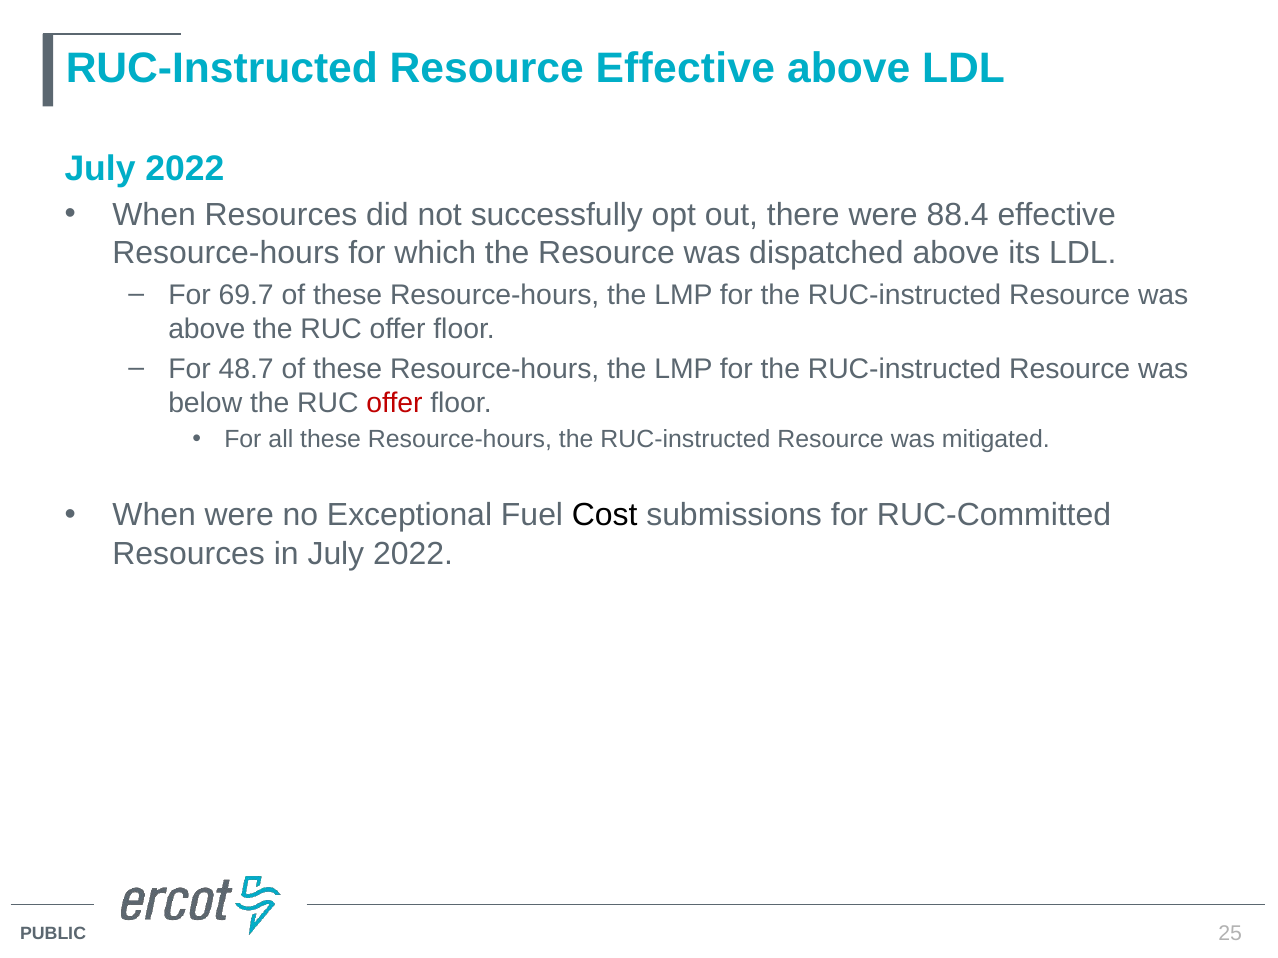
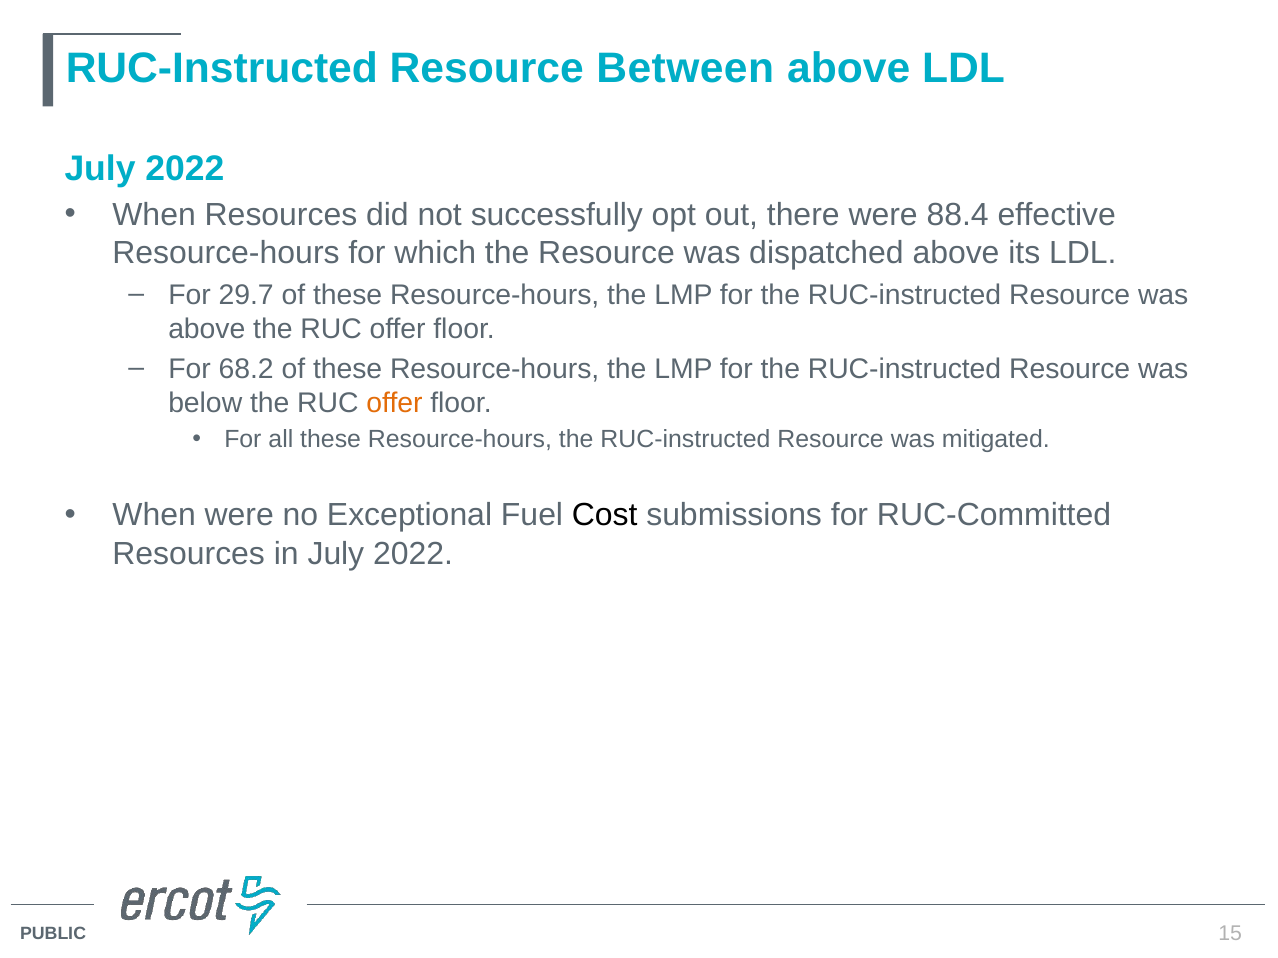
Resource Effective: Effective -> Between
69.7: 69.7 -> 29.7
48.7: 48.7 -> 68.2
offer at (394, 403) colour: red -> orange
25: 25 -> 15
